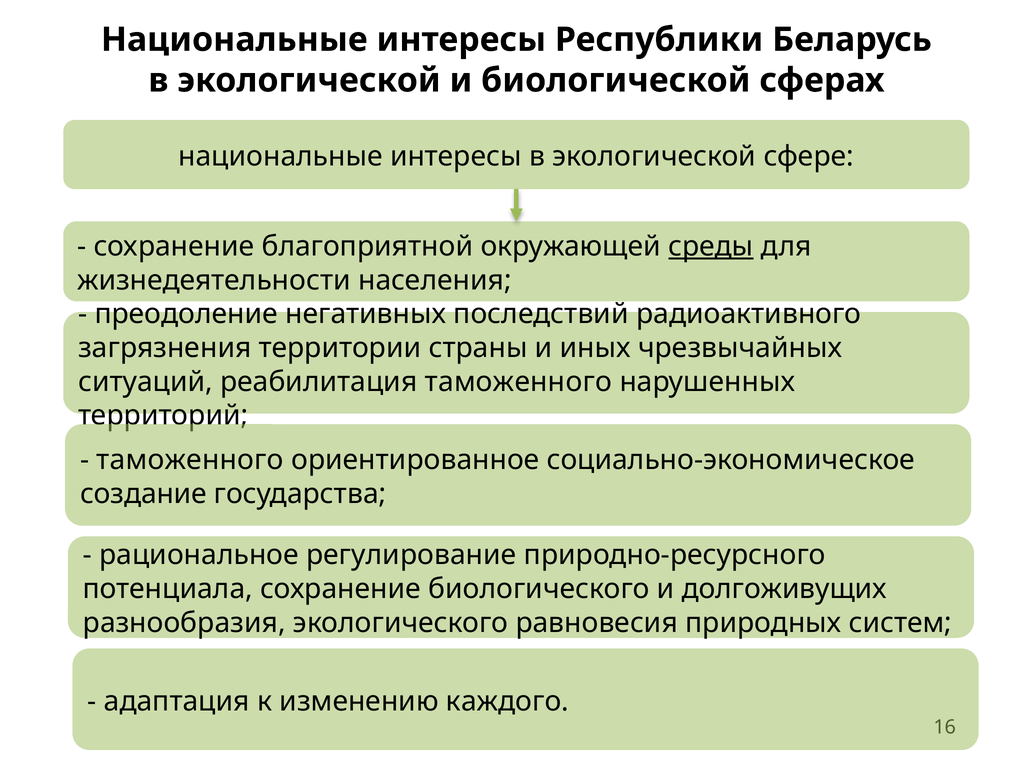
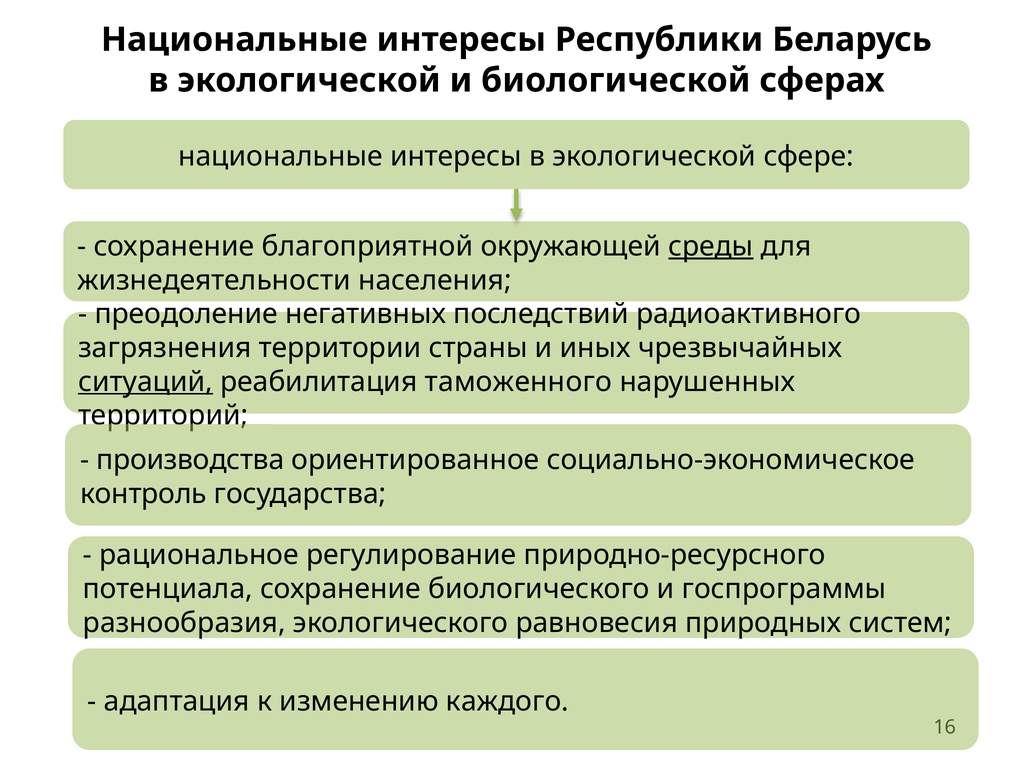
ситуаций underline: none -> present
таможенного at (190, 460): таможенного -> производства
создание: создание -> контроль
долгоживущих: долгоживущих -> госпрограммы
